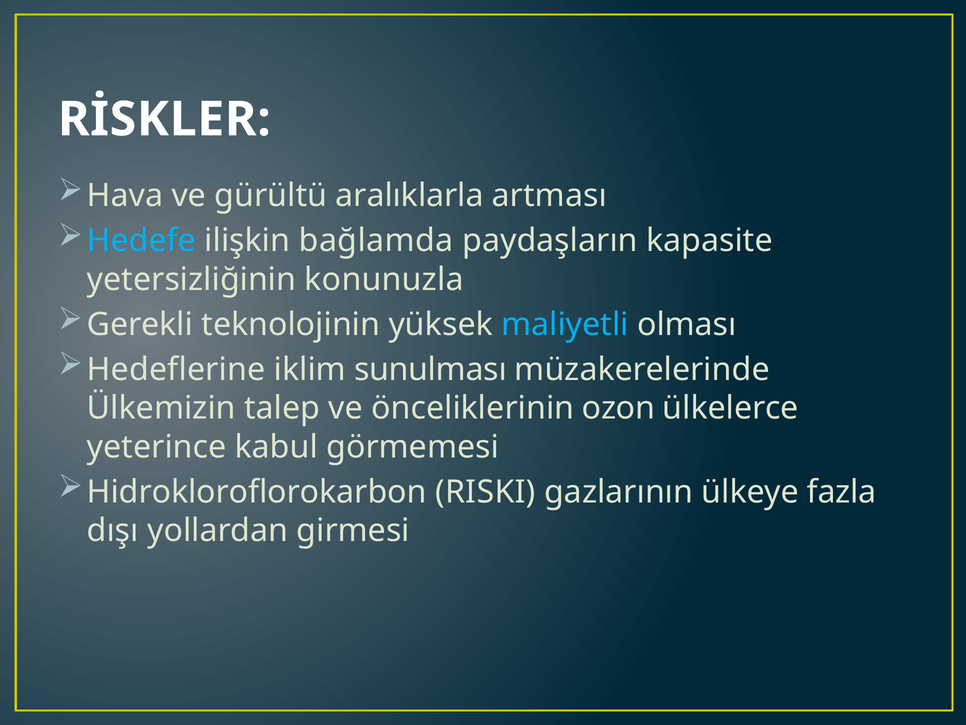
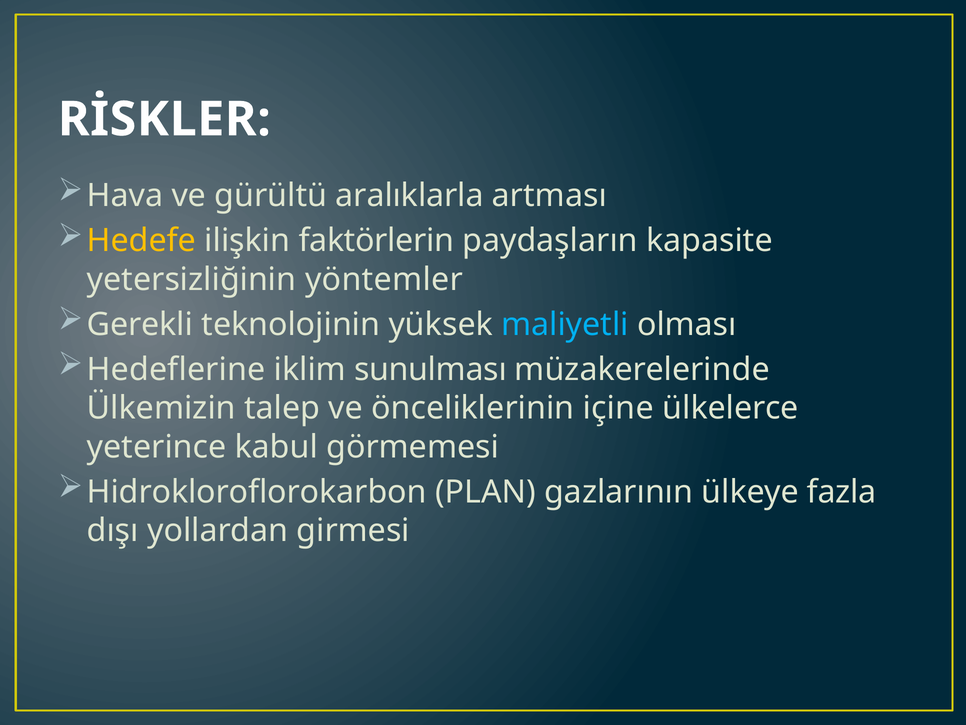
Hedefe colour: light blue -> yellow
bağlamda: bağlamda -> faktörlerin
konunuzla: konunuzla -> yöntemler
ozon: ozon -> içine
RISKI: RISKI -> PLAN
